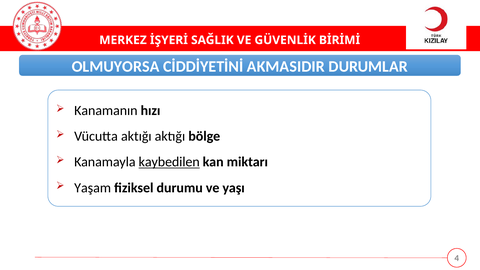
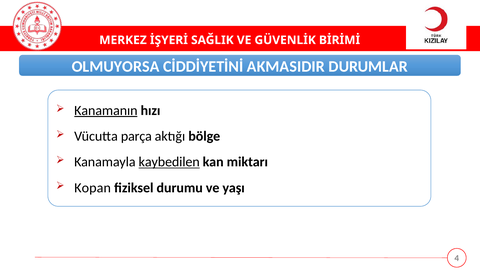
Kanamanın underline: none -> present
Vücutta aktığı: aktığı -> parça
Yaşam: Yaşam -> Kopan
